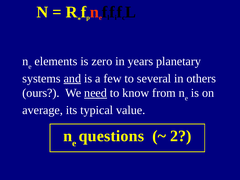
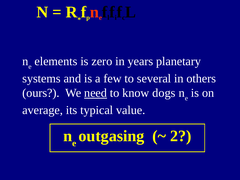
and underline: present -> none
from: from -> dogs
questions: questions -> outgasing
